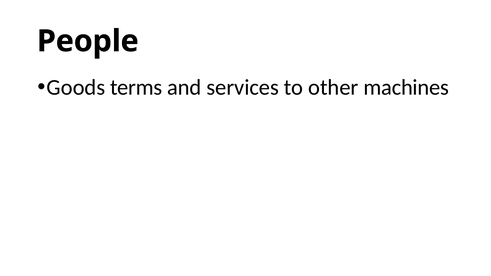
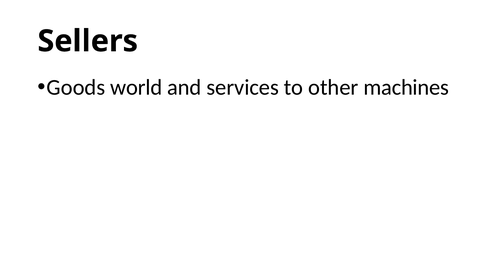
People: People -> Sellers
terms: terms -> world
